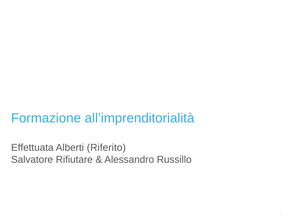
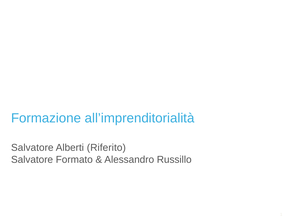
Effettuata at (32, 147): Effettuata -> Salvatore
Rifiutare: Rifiutare -> Formato
